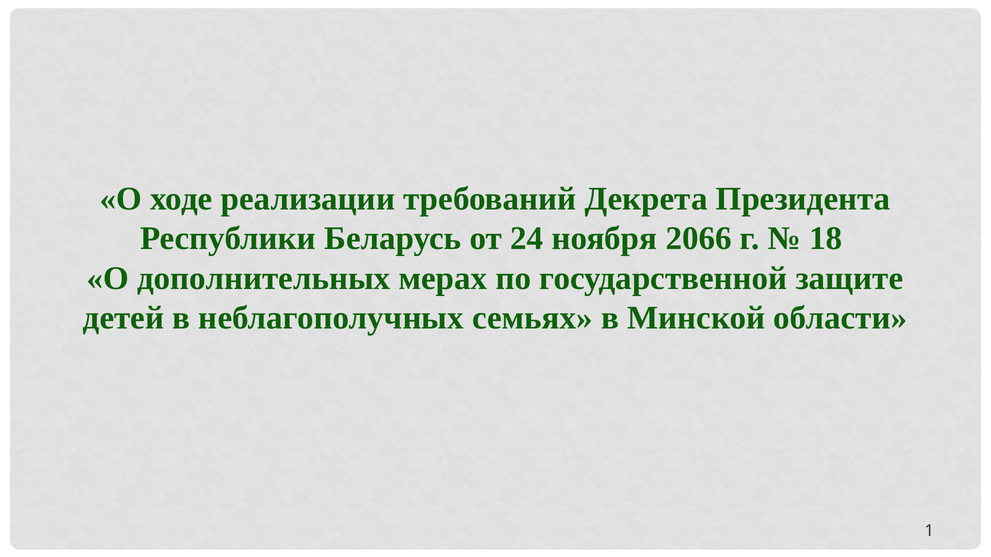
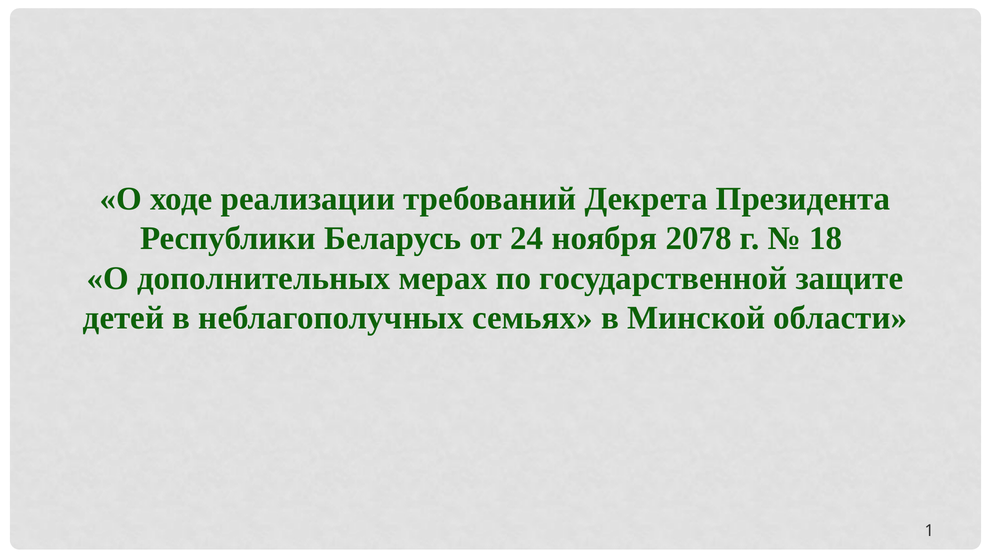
2066: 2066 -> 2078
